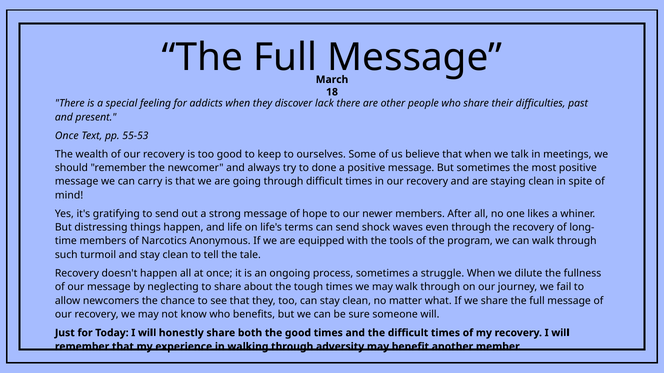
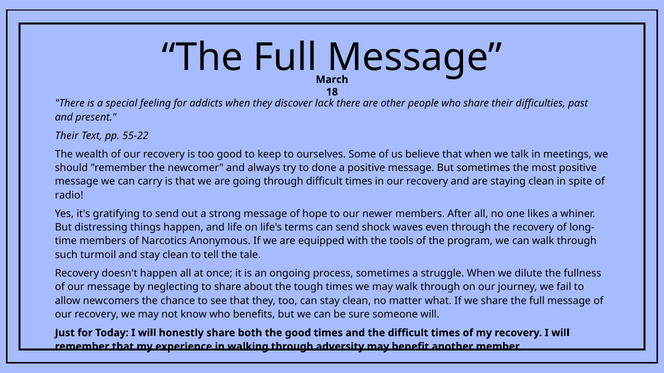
Once at (67, 136): Once -> Their
55-53: 55-53 -> 55-22
mind: mind -> radio
